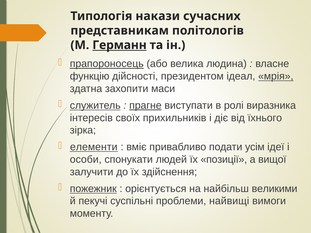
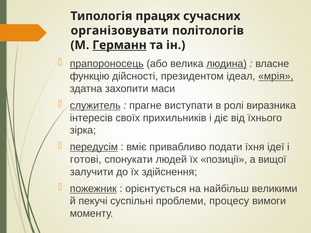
накази: накази -> працях
представникам: представникам -> організовувати
людина underline: none -> present
прагне underline: present -> none
елементи: елементи -> передусім
усім: усім -> їхня
особи: особи -> готові
найвищі: найвищі -> процесу
